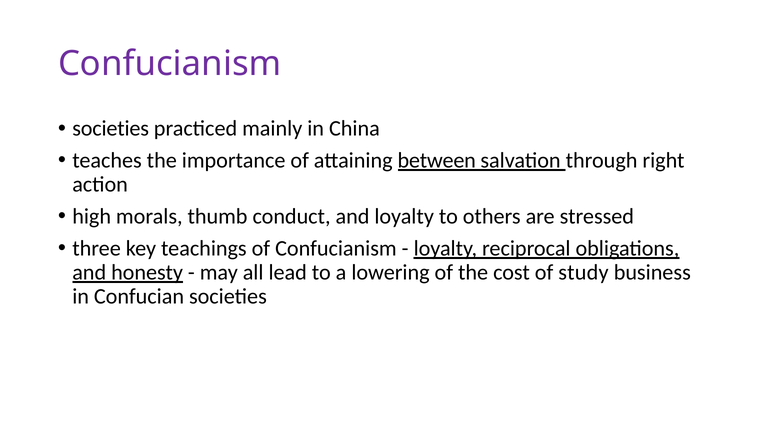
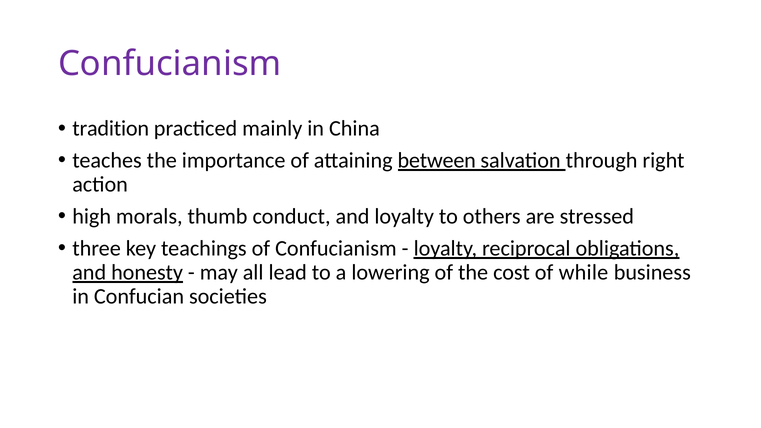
societies at (111, 129): societies -> tradition
study: study -> while
